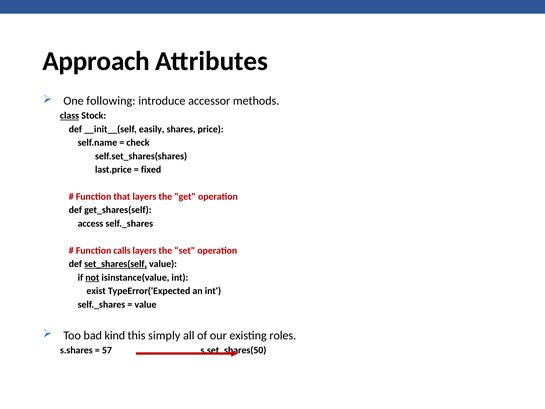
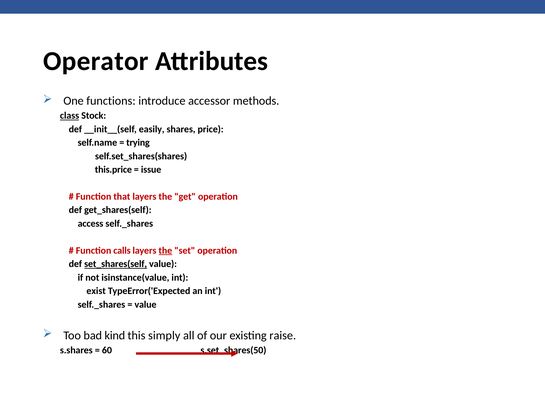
Approach: Approach -> Operator
following: following -> functions
check: check -> trying
last.price: last.price -> this.price
fixed: fixed -> issue
the at (165, 250) underline: none -> present
not underline: present -> none
roles: roles -> raise
57: 57 -> 60
